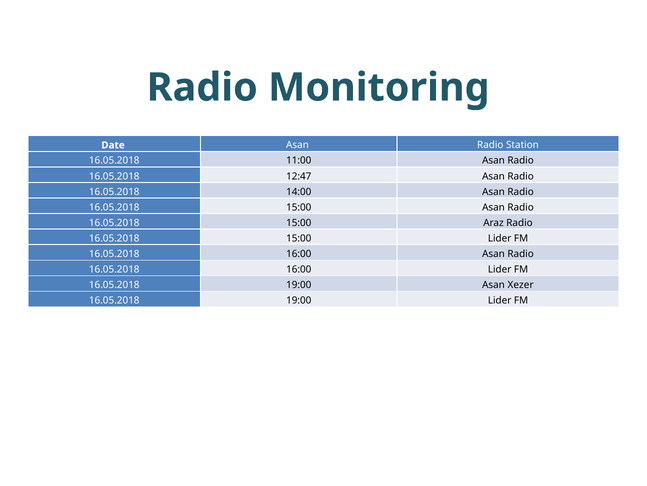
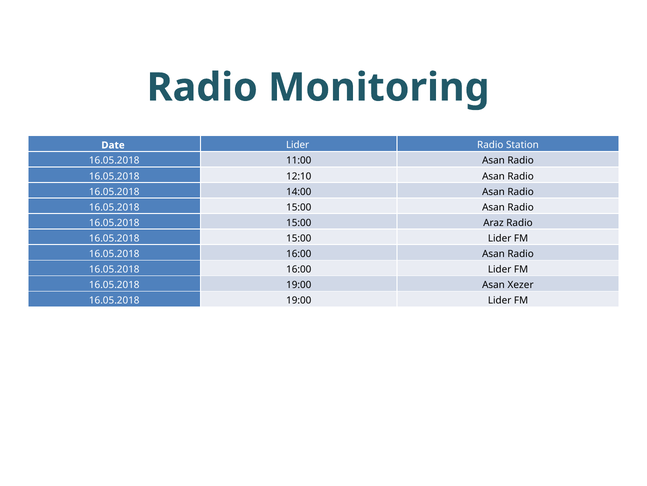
Asan at (297, 145): Asan -> Lider
12:47: 12:47 -> 12:10
